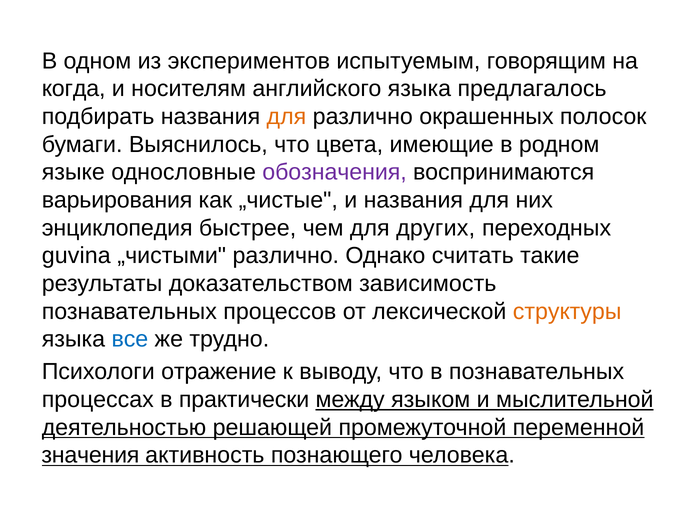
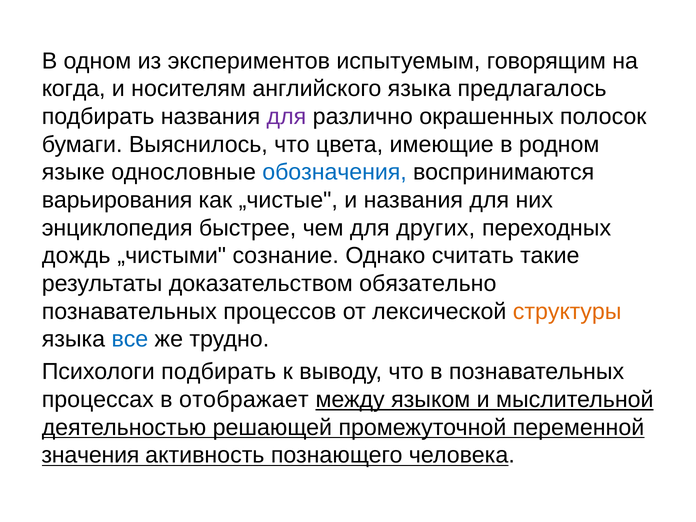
для at (286, 117) colour: orange -> purple
обозначения colour: purple -> blue
guvina: guvina -> дождь
„чистыми различно: различно -> сознание
зависимость: зависимость -> обязательно
Психологи отражение: отражение -> подбирать
практически: практически -> отображает
